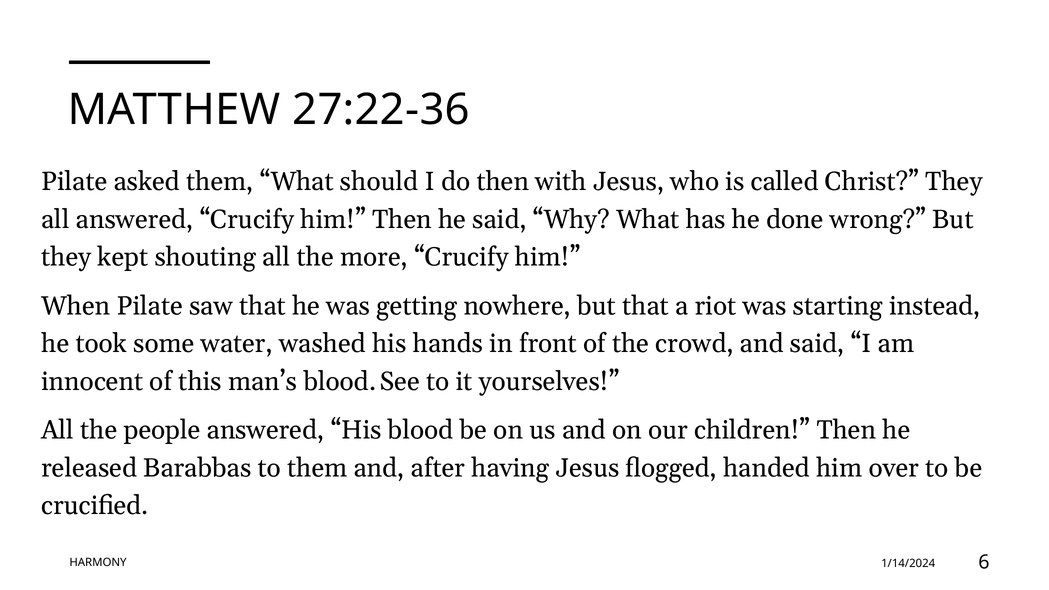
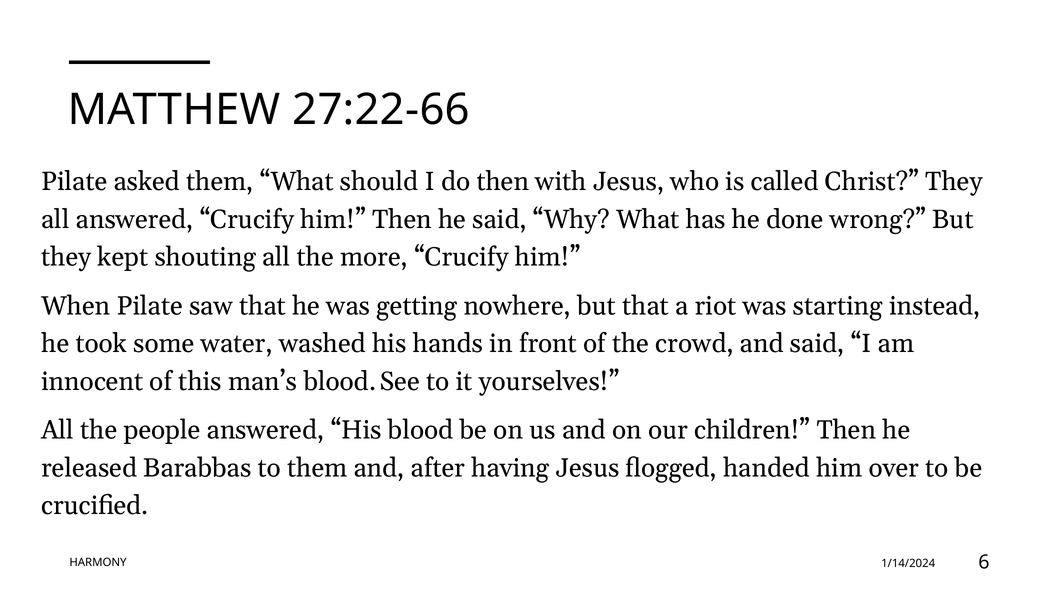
27:22-36: 27:22-36 -> 27:22-66
